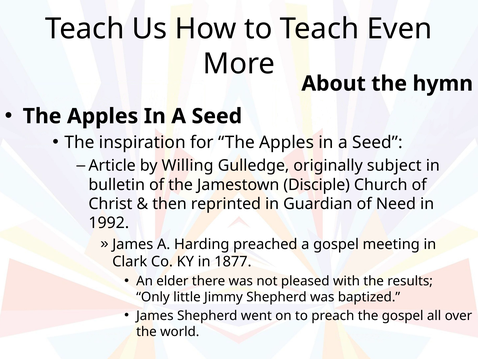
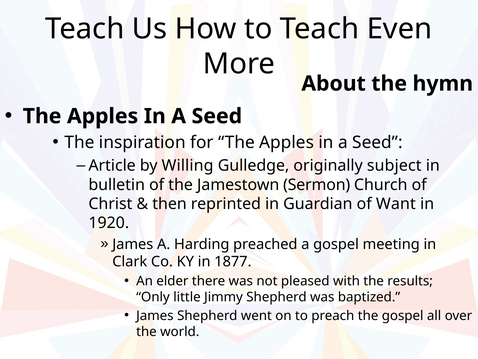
Disciple: Disciple -> Sermon
Need: Need -> Want
1992: 1992 -> 1920
